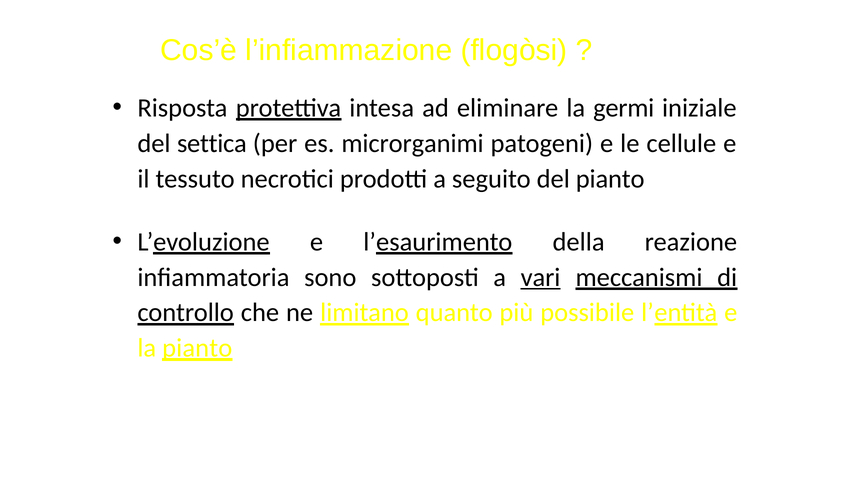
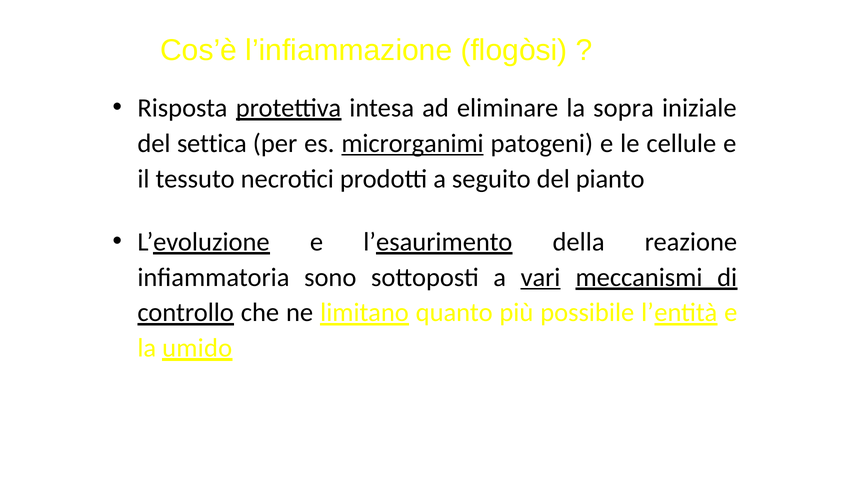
germi: germi -> sopra
microrganimi underline: none -> present
la pianto: pianto -> umido
